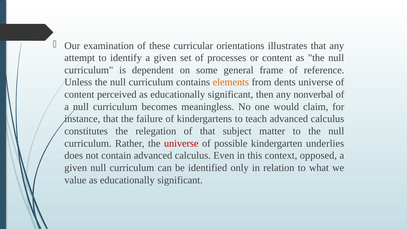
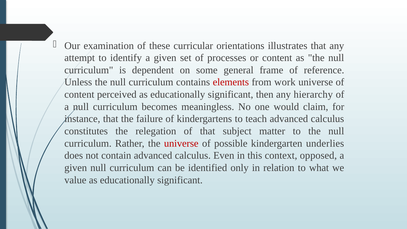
elements colour: orange -> red
dents: dents -> work
nonverbal: nonverbal -> hierarchy
